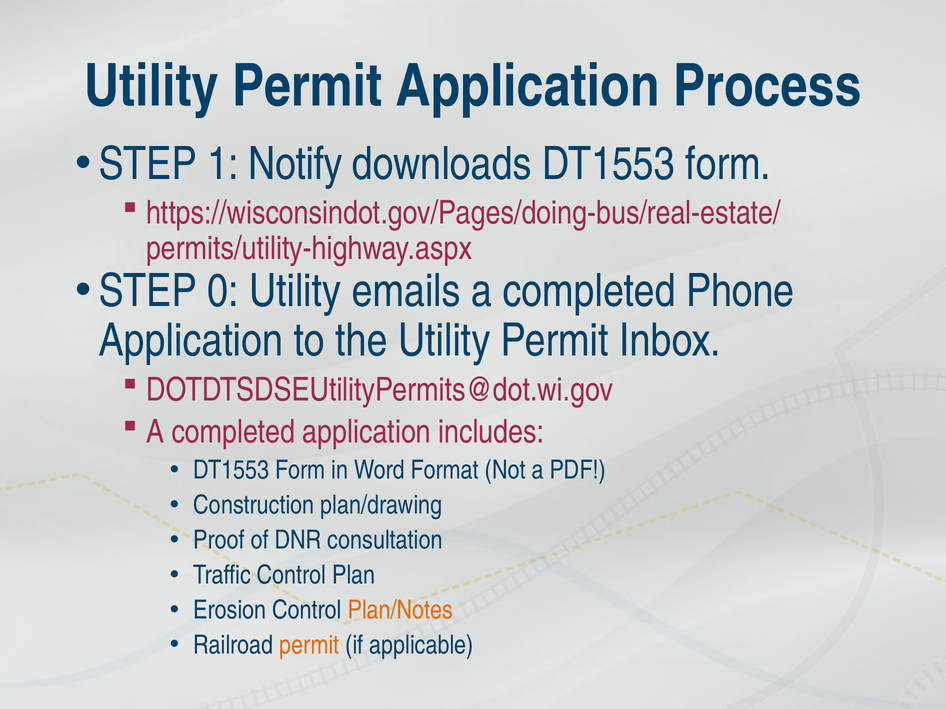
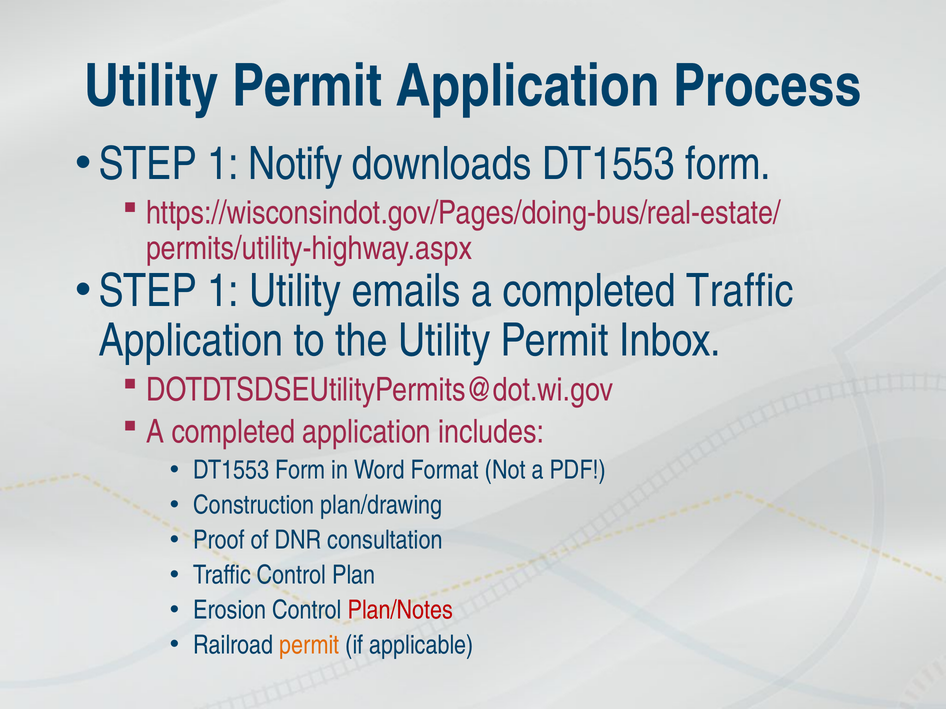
0 at (223, 291): 0 -> 1
completed Phone: Phone -> Traffic
Plan/Notes colour: orange -> red
